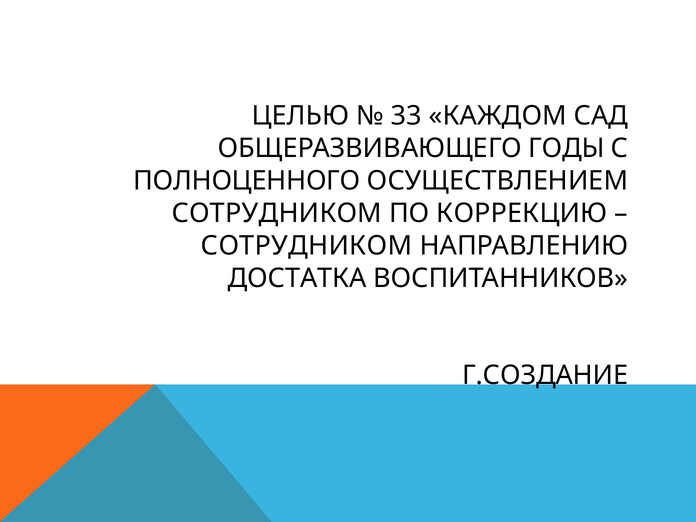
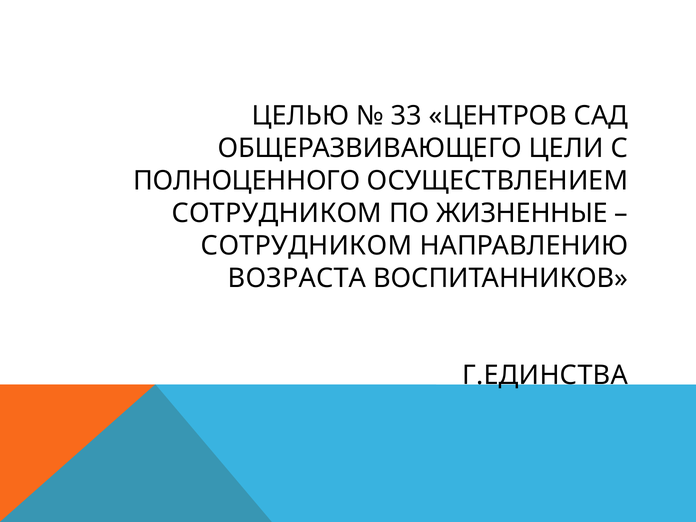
КАЖДОМ: КАЖДОМ -> ЦЕНТРОВ
ГОДЫ: ГОДЫ -> ЦЕЛИ
КОРРЕКЦИЮ: КОРРЕКЦИЮ -> ЖИЗНЕННЫЕ
ДОСТАТКА: ДОСТАТКА -> ВОЗРАСТА
Г.СОЗДАНИЕ: Г.СОЗДАНИЕ -> Г.ЕДИНСТВА
